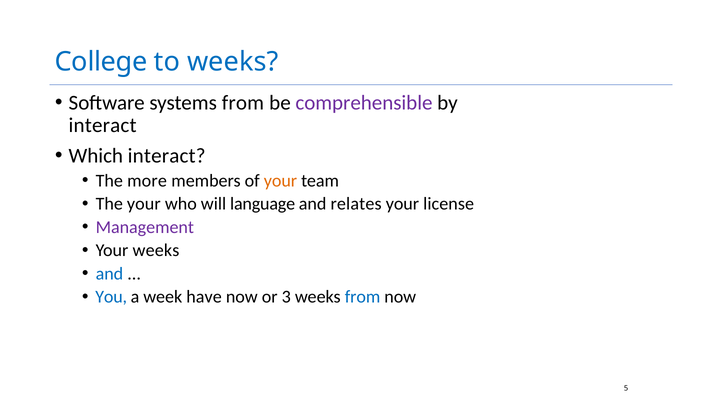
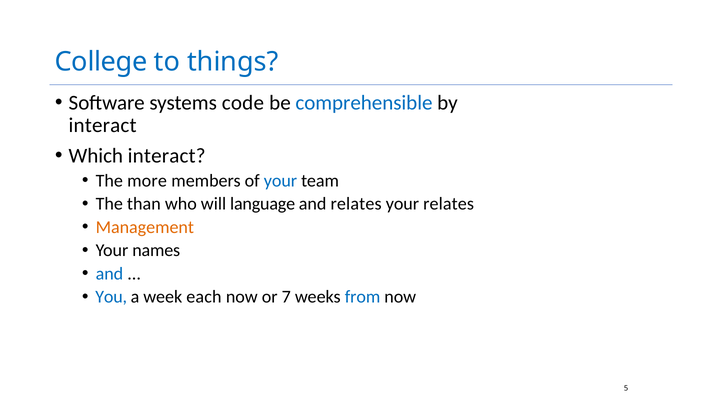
to weeks: weeks -> things
systems from: from -> code
comprehensible colour: purple -> blue
your at (280, 181) colour: orange -> blue
The your: your -> than
your license: license -> relates
Management colour: purple -> orange
Your weeks: weeks -> names
have: have -> each
3: 3 -> 7
